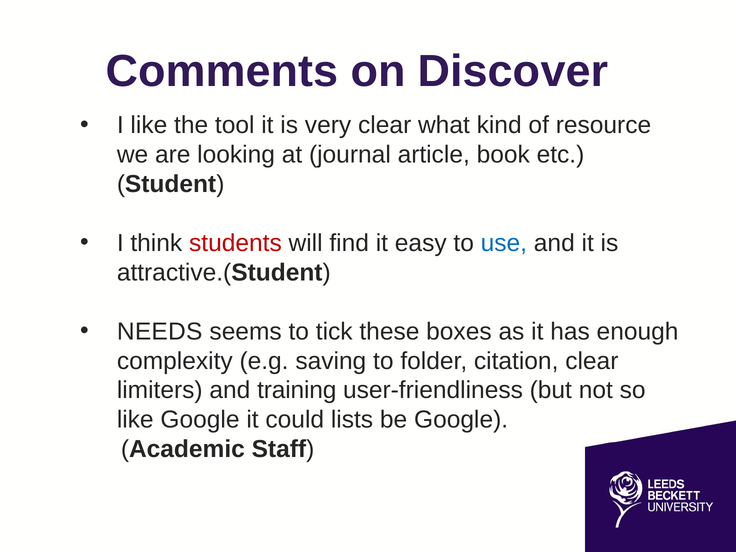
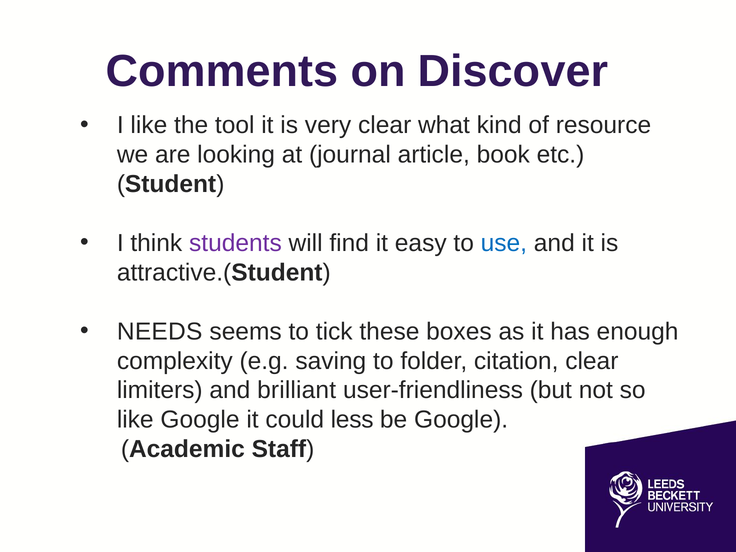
students colour: red -> purple
training: training -> brilliant
lists: lists -> less
